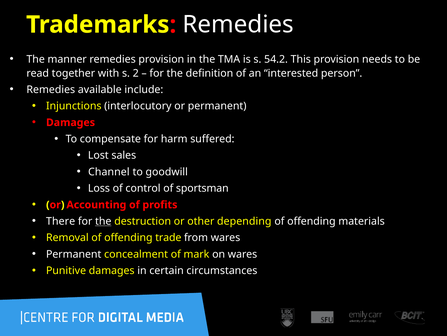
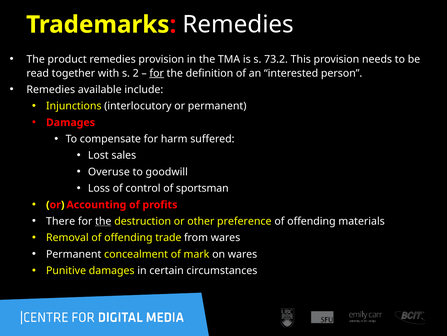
manner: manner -> product
54.2: 54.2 -> 73.2
for at (157, 73) underline: none -> present
Channel: Channel -> Overuse
depending: depending -> preference
